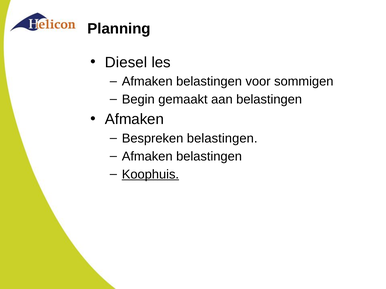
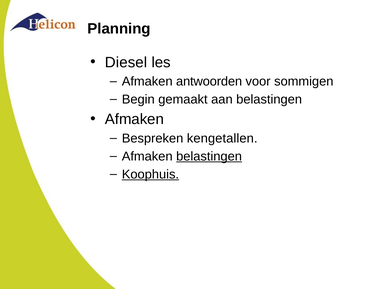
belastingen at (209, 82): belastingen -> antwoorden
Bespreken belastingen: belastingen -> kengetallen
belastingen at (209, 157) underline: none -> present
